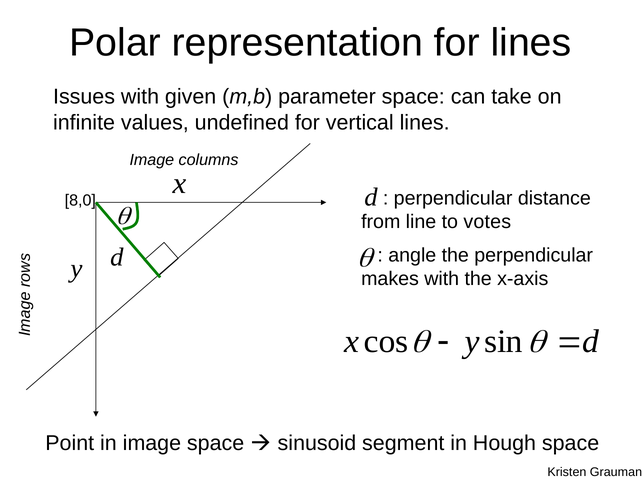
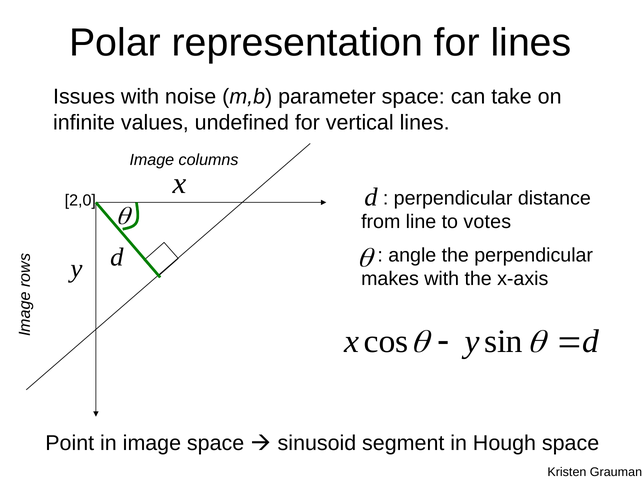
given: given -> noise
8,0: 8,0 -> 2,0
